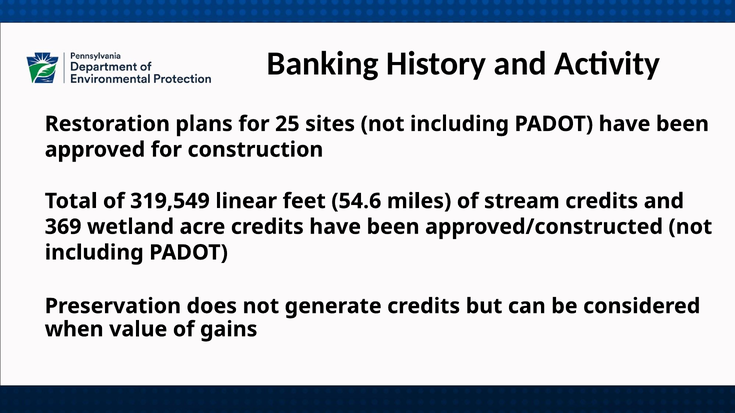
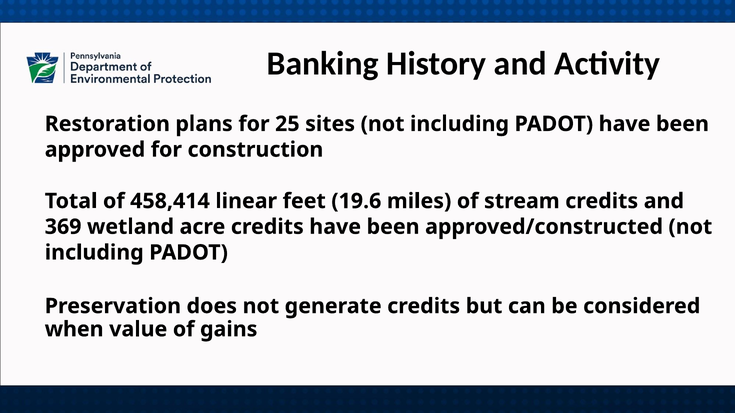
319,549: 319,549 -> 458,414
54.6: 54.6 -> 19.6
